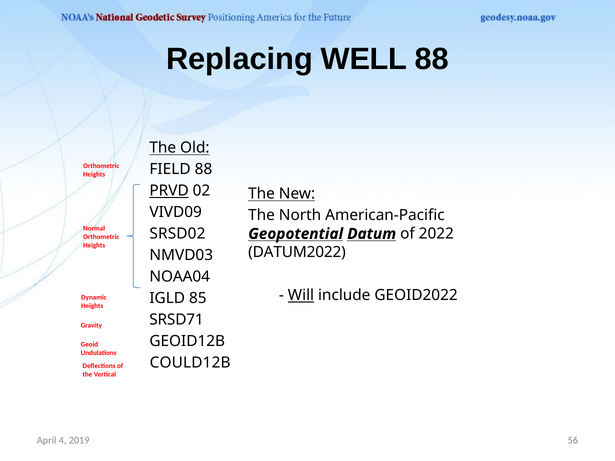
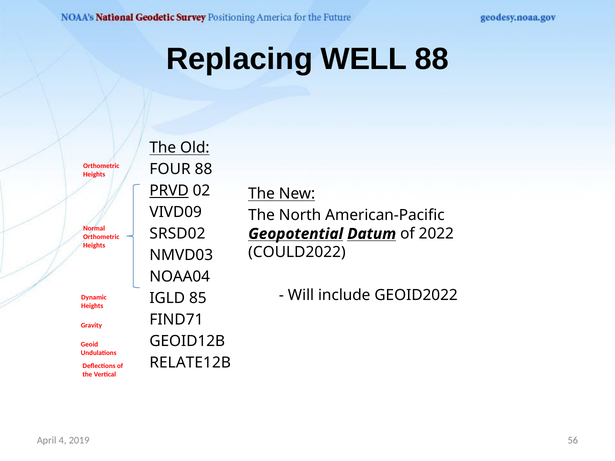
FIELD: FIELD -> FOUR
DATUM2022: DATUM2022 -> COULD2022
Will underline: present -> none
SRSD71: SRSD71 -> FIND71
COULD12B: COULD12B -> RELATE12B
